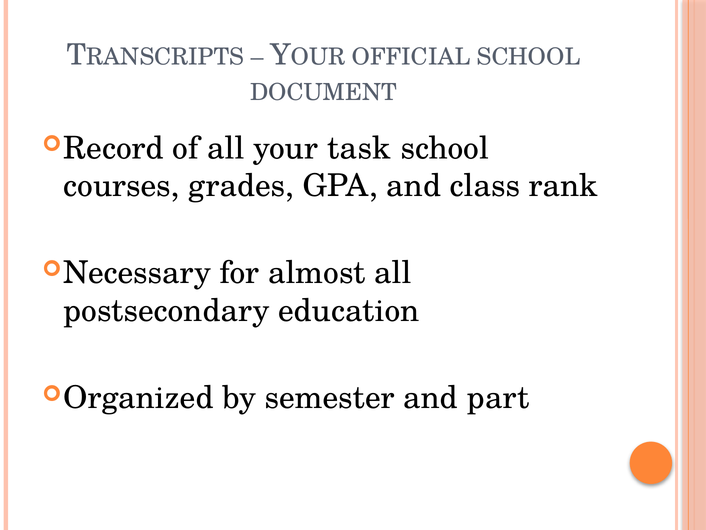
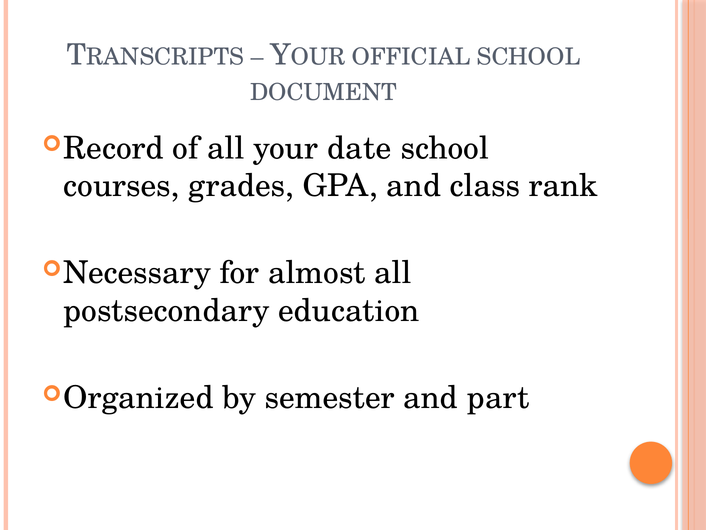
task: task -> date
